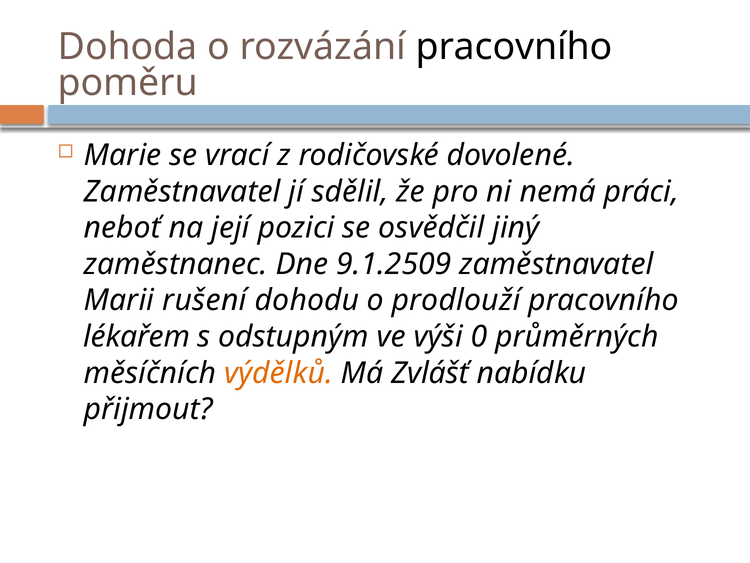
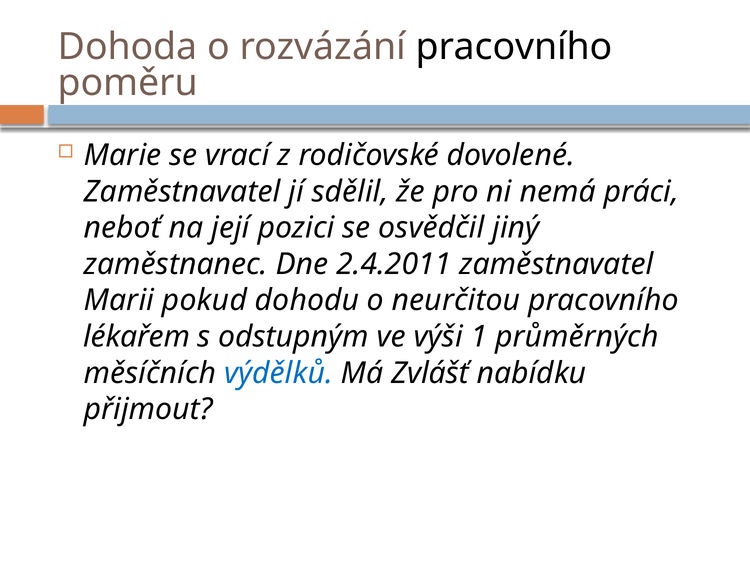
9.1.2509: 9.1.2509 -> 2.4.2011
rušení: rušení -> pokud
prodlouží: prodlouží -> neurčitou
0: 0 -> 1
výdělků colour: orange -> blue
